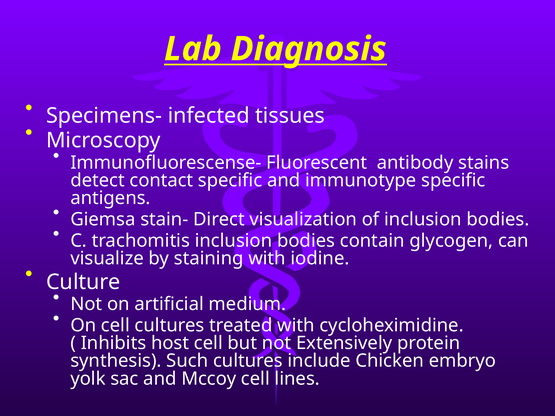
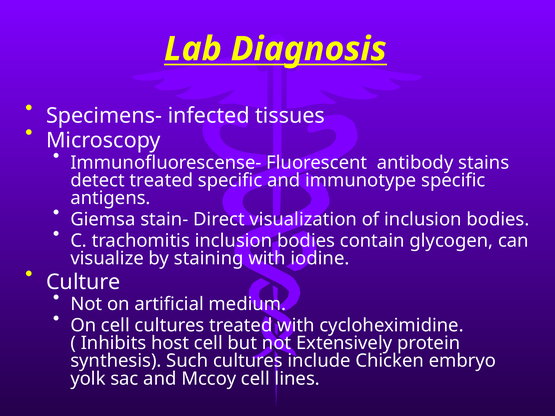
detect contact: contact -> treated
